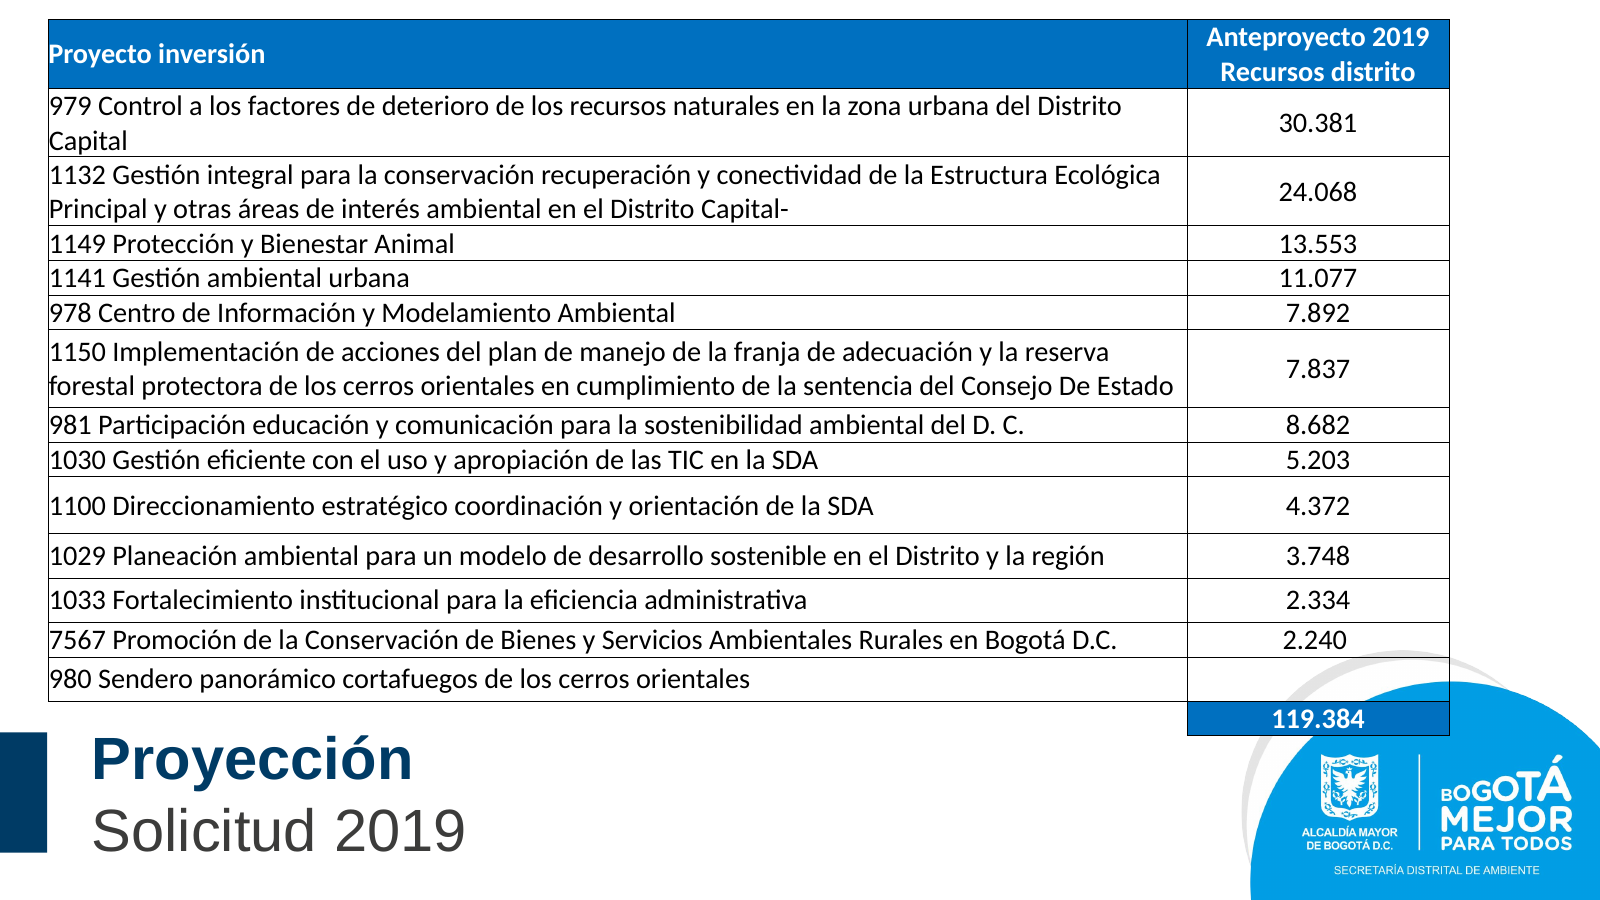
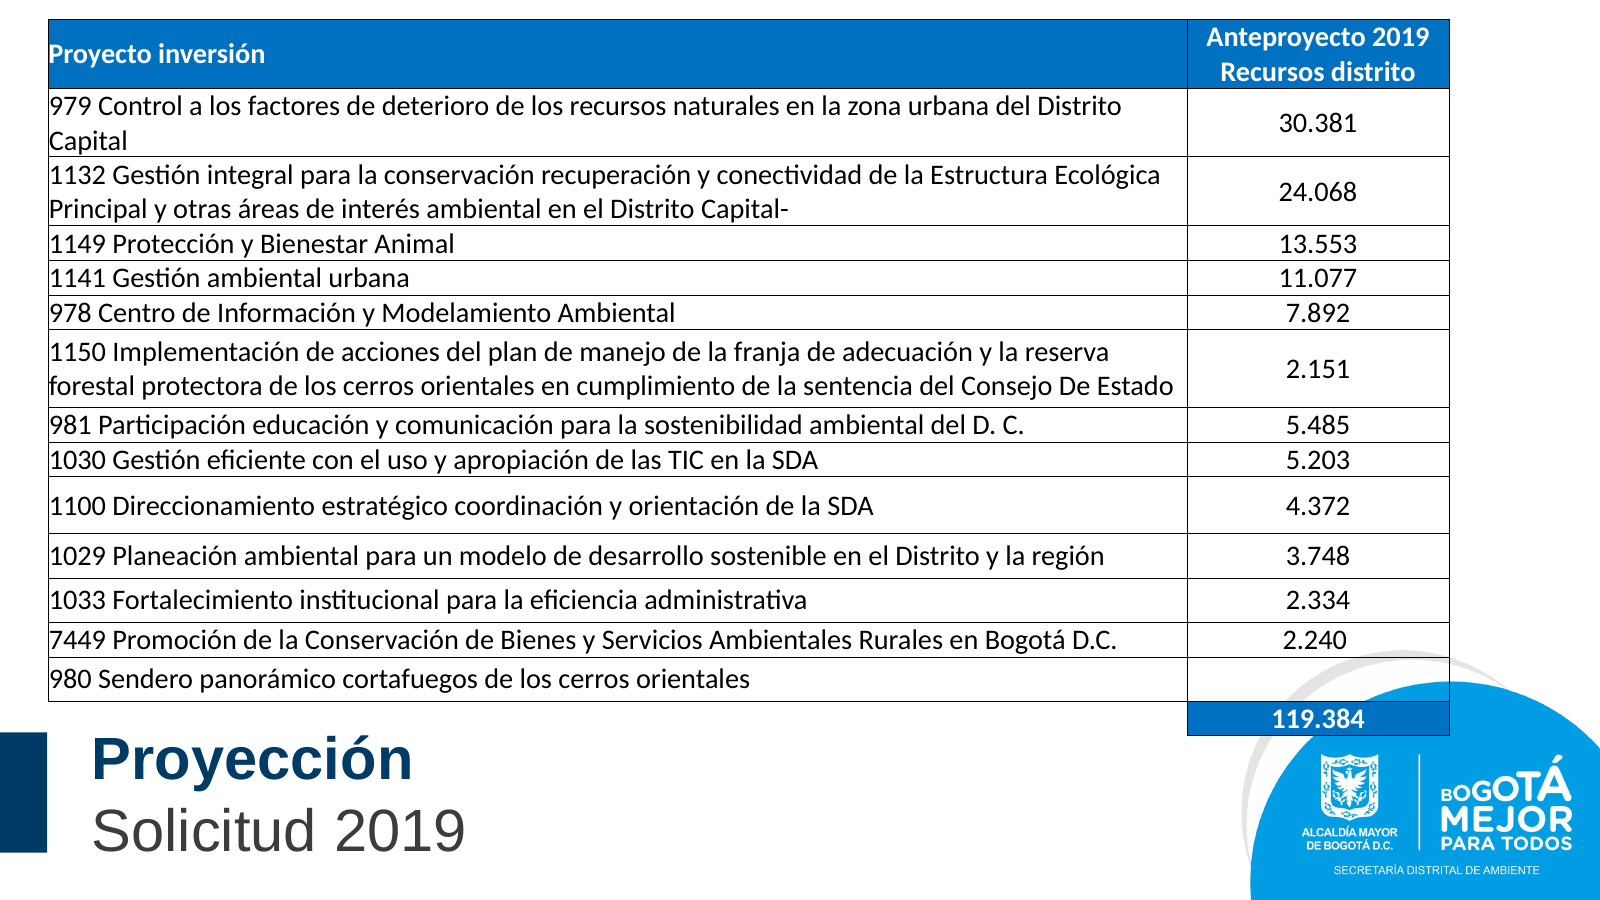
7.837: 7.837 -> 2.151
8.682: 8.682 -> 5.485
7567: 7567 -> 7449
